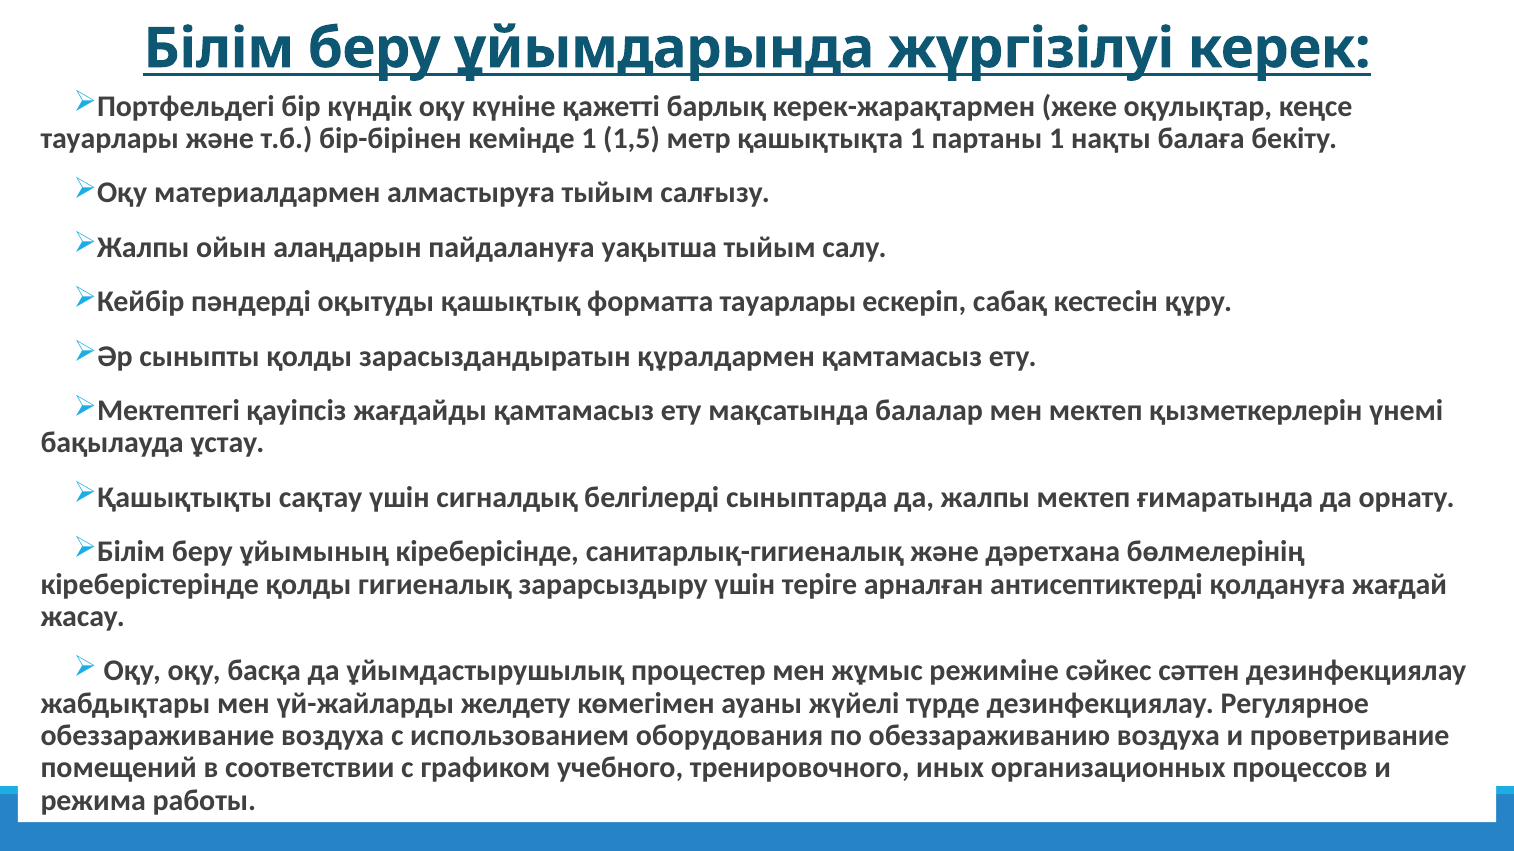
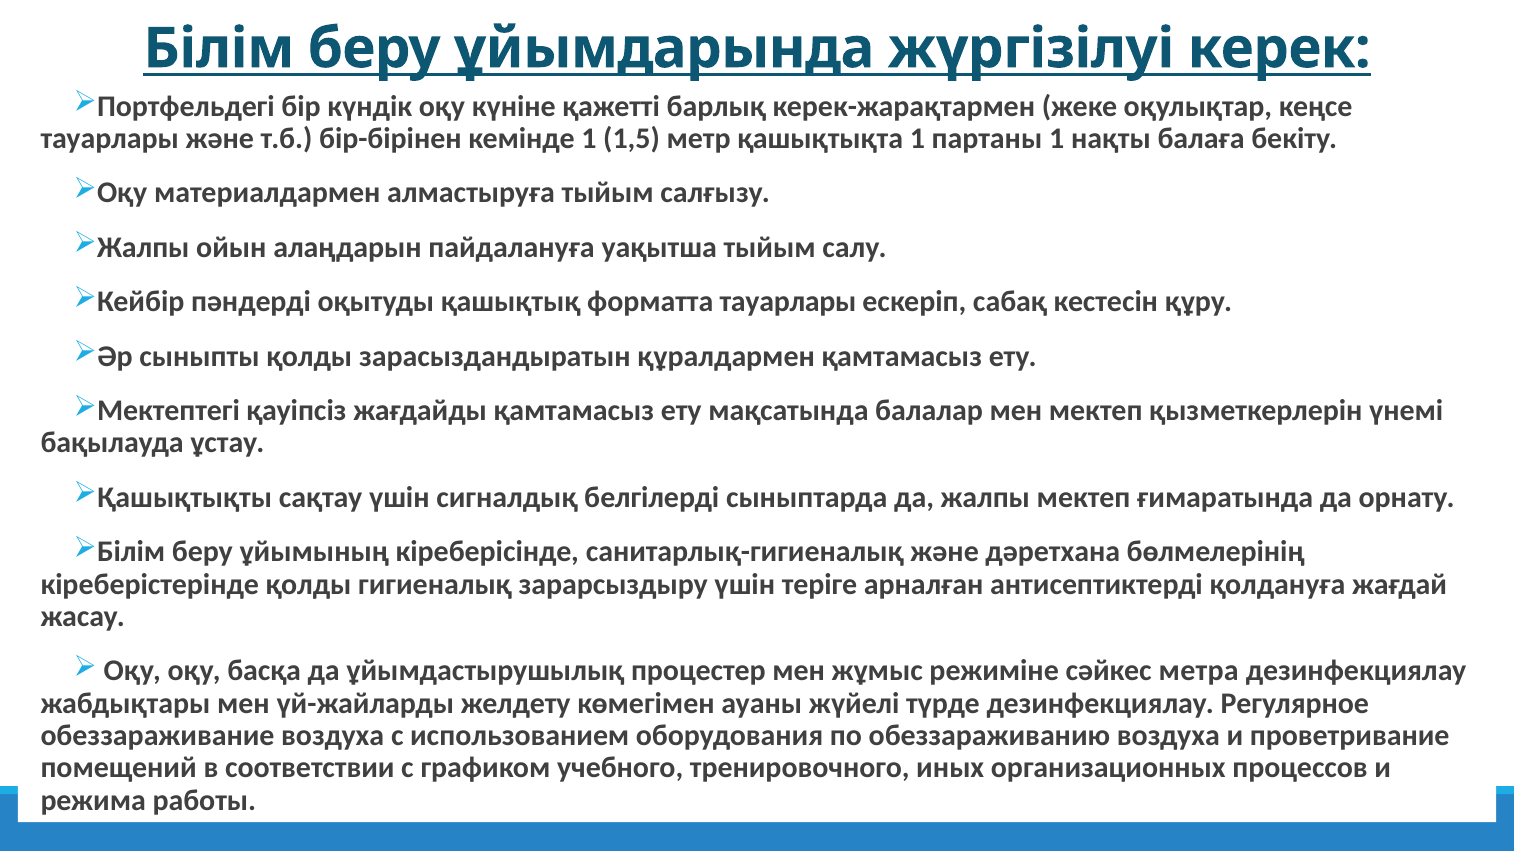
сәттен: сәттен -> метра
